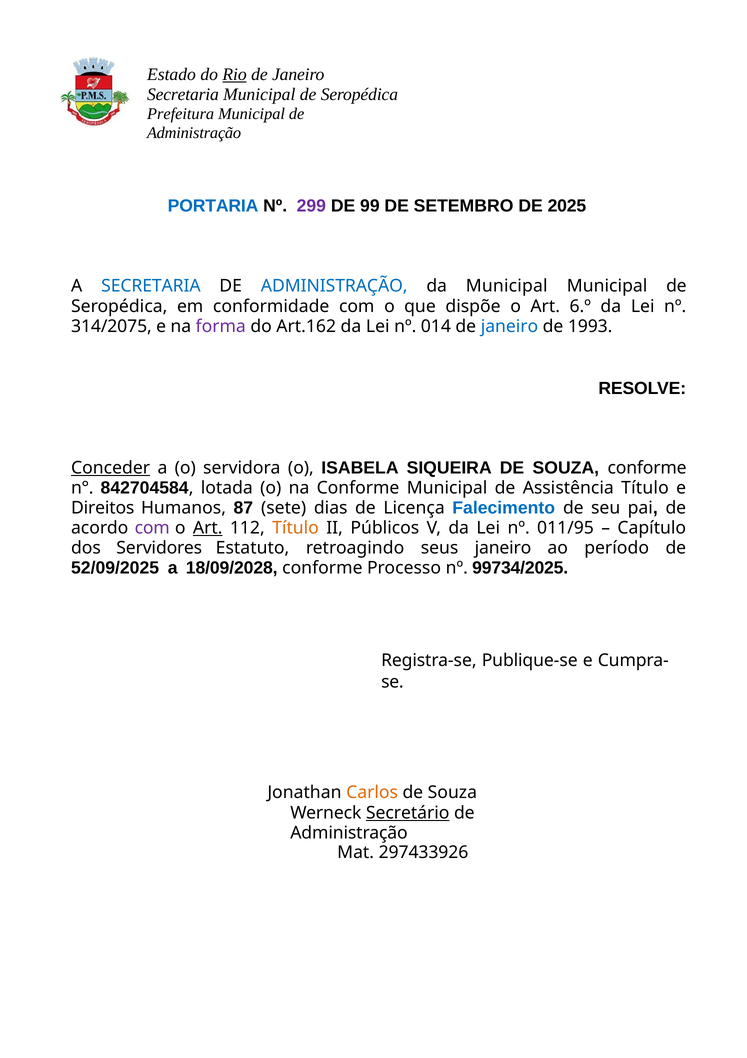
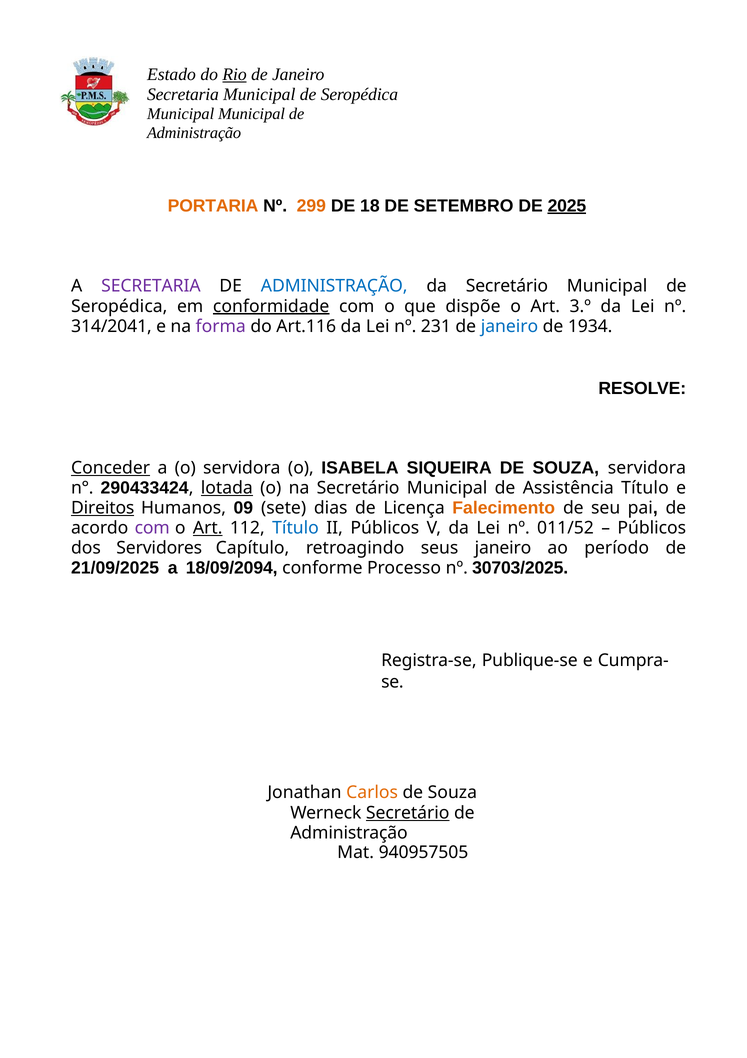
Prefeitura at (181, 114): Prefeitura -> Municipal
PORTARIA colour: blue -> orange
299 colour: purple -> orange
99: 99 -> 18
2025 underline: none -> present
SECRETARIA at (151, 286) colour: blue -> purple
da Municipal: Municipal -> Secretário
conformidade underline: none -> present
6.º: 6.º -> 3.º
314/2075: 314/2075 -> 314/2041
Art.162: Art.162 -> Art.116
014: 014 -> 231
1993: 1993 -> 1934
SOUZA conforme: conforme -> servidora
842704584: 842704584 -> 290433424
lotada underline: none -> present
na Conforme: Conforme -> Secretário
Direitos underline: none -> present
87: 87 -> 09
Falecimento colour: blue -> orange
Título at (296, 528) colour: orange -> blue
011/95: 011/95 -> 011/52
Capítulo at (652, 528): Capítulo -> Públicos
Estatuto: Estatuto -> Capítulo
52/09/2025: 52/09/2025 -> 21/09/2025
18/09/2028: 18/09/2028 -> 18/09/2094
99734/2025: 99734/2025 -> 30703/2025
297433926: 297433926 -> 940957505
